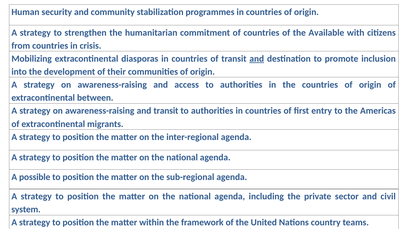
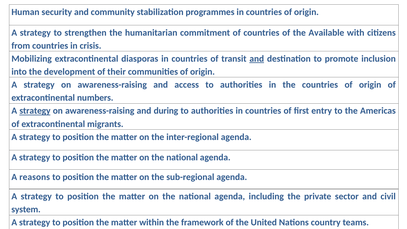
between: between -> numbers
strategy at (35, 111) underline: none -> present
and transit: transit -> during
possible: possible -> reasons
